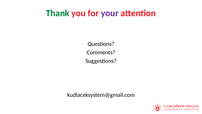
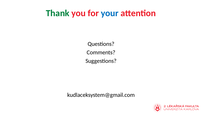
your colour: purple -> blue
